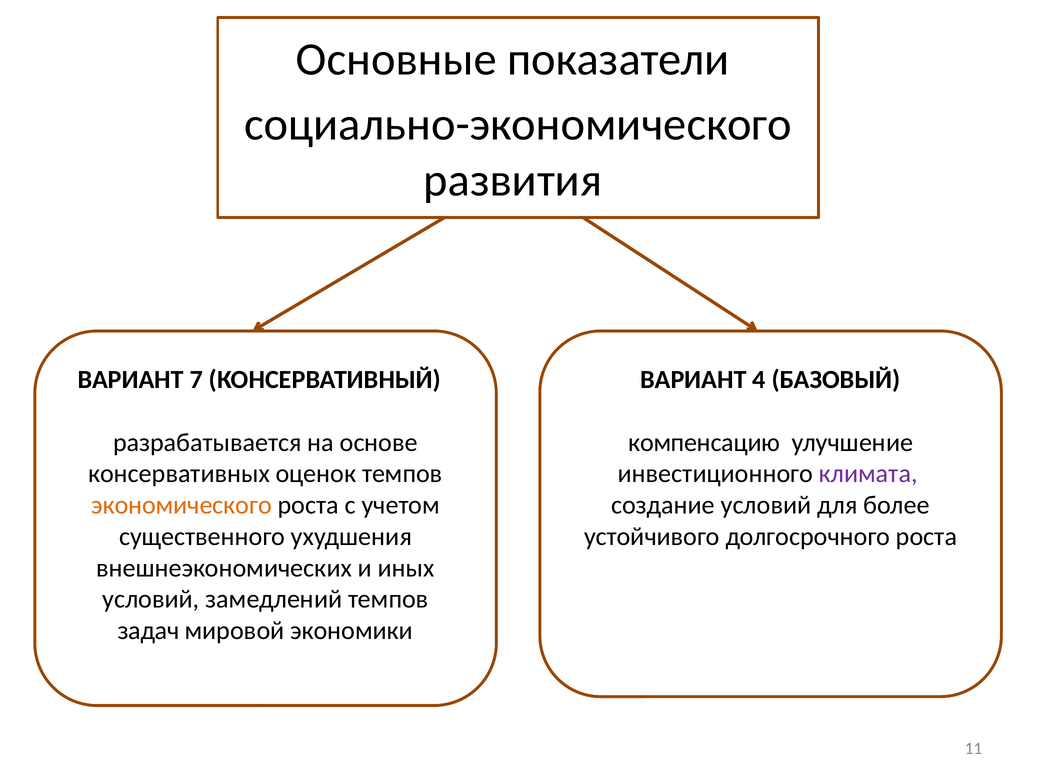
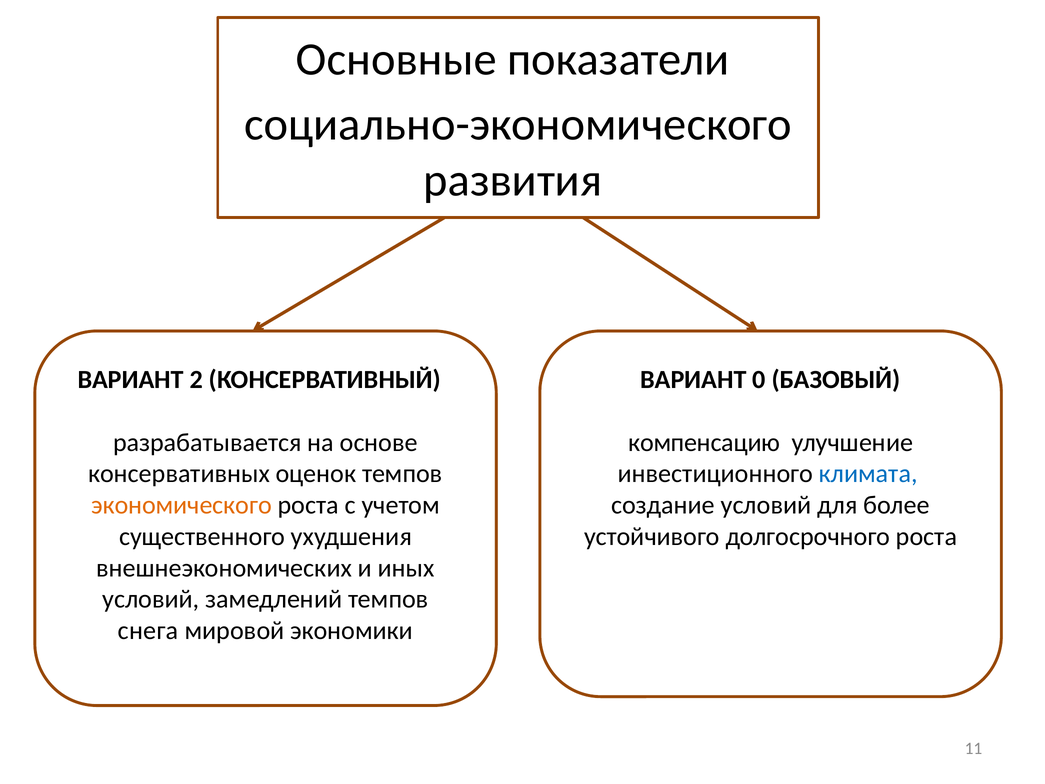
7: 7 -> 2
4: 4 -> 0
климата colour: purple -> blue
задач: задач -> снега
